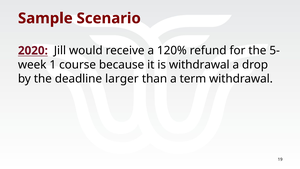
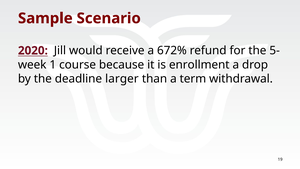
120%: 120% -> 672%
is withdrawal: withdrawal -> enrollment
